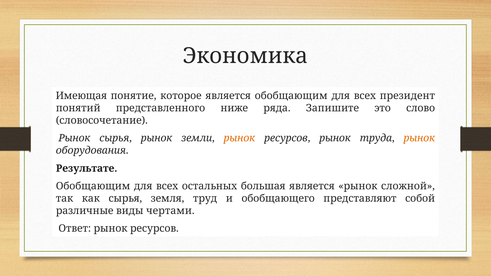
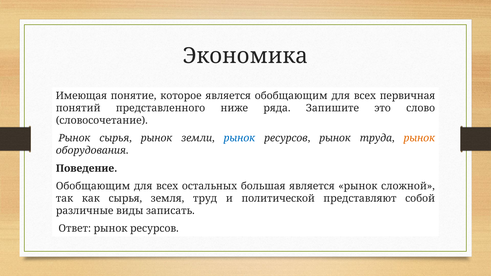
президент: президент -> первичная
рынок at (239, 138) colour: orange -> blue
Результате: Результате -> Поведение
обобщающего: обобщающего -> политической
чертами: чертами -> записать
